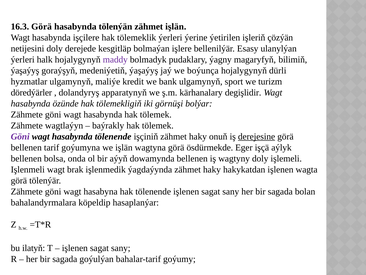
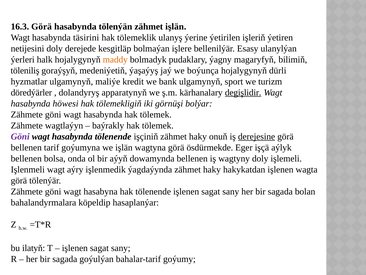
işçilere: işçilere -> täsirini
tölemeklik ýerleri: ýerleri -> ulanyş
çözýän: çözýän -> ýetiren
maddy colour: purple -> orange
ýaşaýyş at (25, 70): ýaşaýyş -> töleniliş
degişlidir underline: none -> present
özünde: özünde -> höwesi
brak: brak -> aýry
